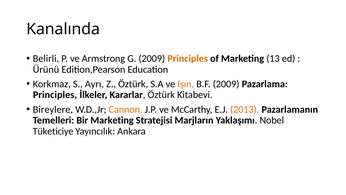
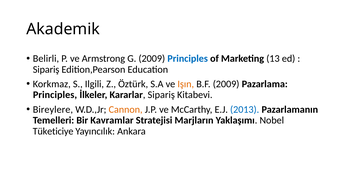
Kanalında: Kanalında -> Akademik
Principles at (188, 58) colour: orange -> blue
Ürünü at (46, 69): Ürünü -> Sipariş
Ayrı: Ayrı -> Ilgili
Kararlar Öztürk: Öztürk -> Sipariş
2013 colour: orange -> blue
Bir Marketing: Marketing -> Kavramlar
